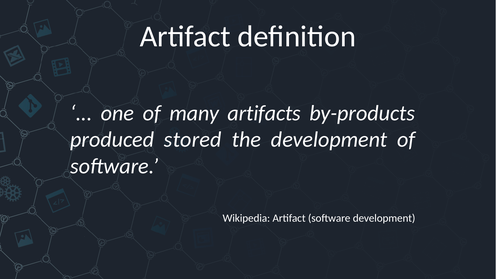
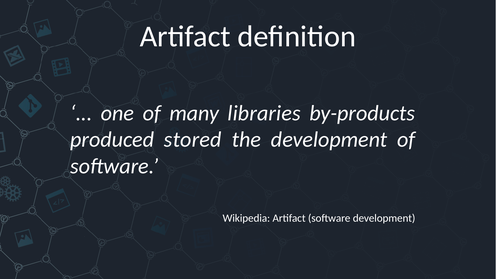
artifacts: artifacts -> libraries
